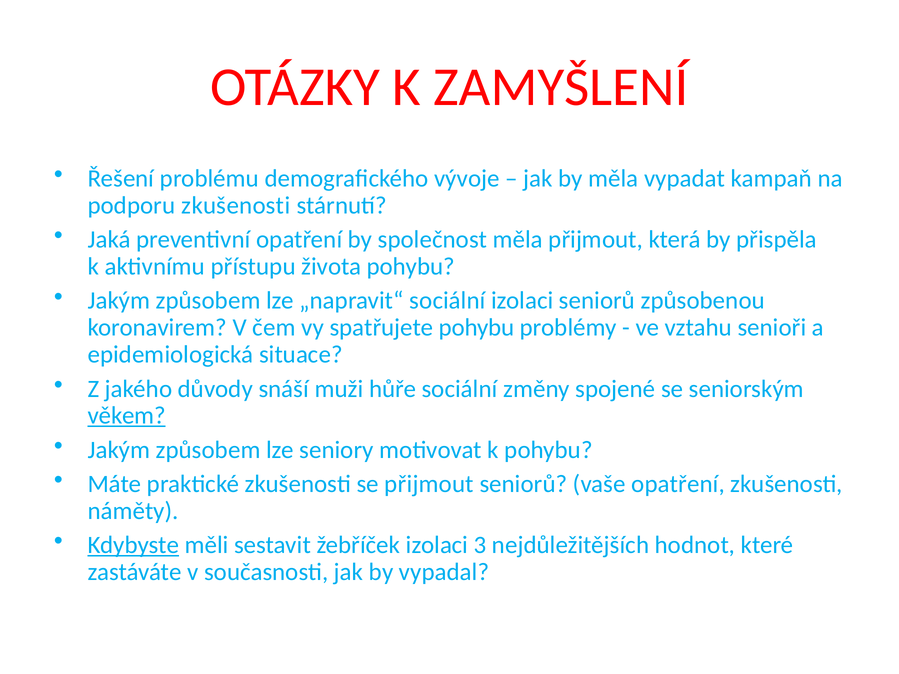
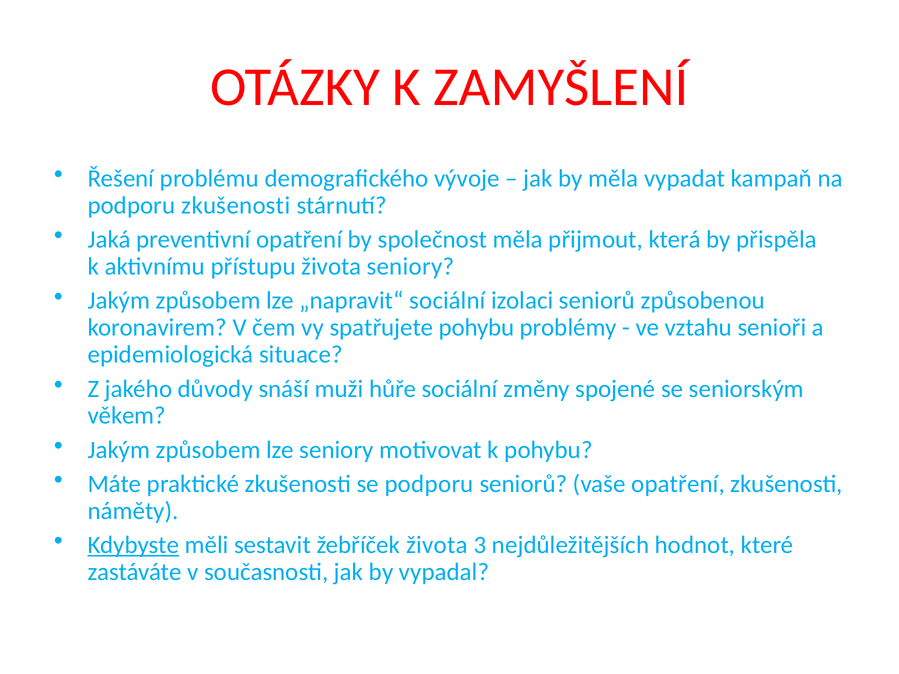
života pohybu: pohybu -> seniory
věkem underline: present -> none
se přijmout: přijmout -> podporu
žebříček izolaci: izolaci -> života
